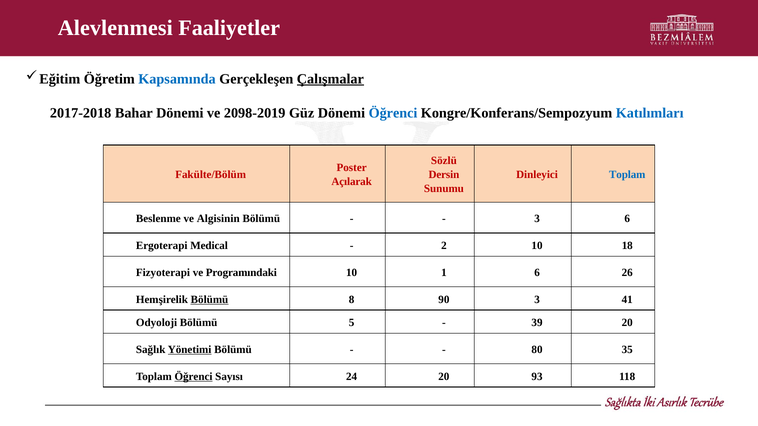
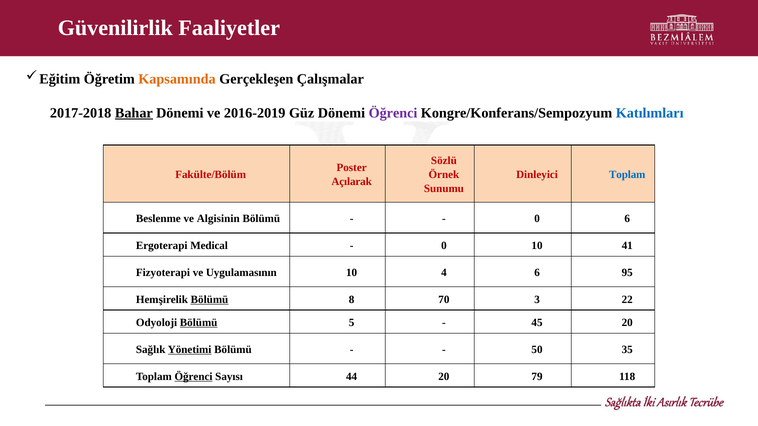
Alevlenmesi: Alevlenmesi -> Güvenilirlik
Kapsamında colour: blue -> orange
Çalışmalar underline: present -> none
Bahar underline: none -> present
2098-2019: 2098-2019 -> 2016-2019
Öğrenci at (393, 113) colour: blue -> purple
Dersin: Dersin -> Örnek
3 at (537, 219): 3 -> 0
2 at (444, 246): 2 -> 0
18: 18 -> 41
Programındaki: Programındaki -> Uygulamasının
1: 1 -> 4
26: 26 -> 95
90: 90 -> 70
41: 41 -> 22
Bölümü at (199, 323) underline: none -> present
39: 39 -> 45
80: 80 -> 50
24: 24 -> 44
93: 93 -> 79
